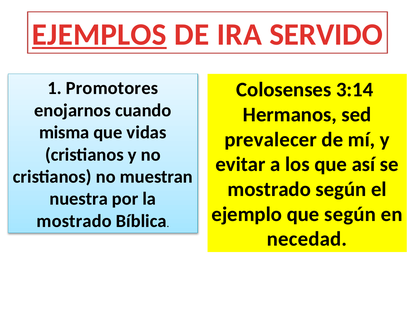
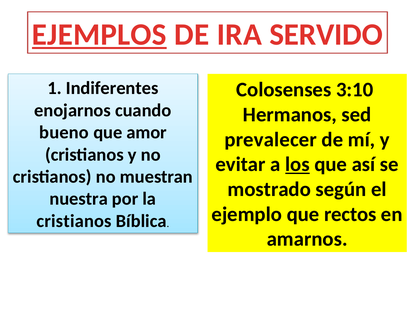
Promotores: Promotores -> Indiferentes
3:14: 3:14 -> 3:10
misma: misma -> bueno
vidas: vidas -> amor
los underline: none -> present
que según: según -> rectos
mostrado at (74, 221): mostrado -> cristianos
necedad: necedad -> amarnos
